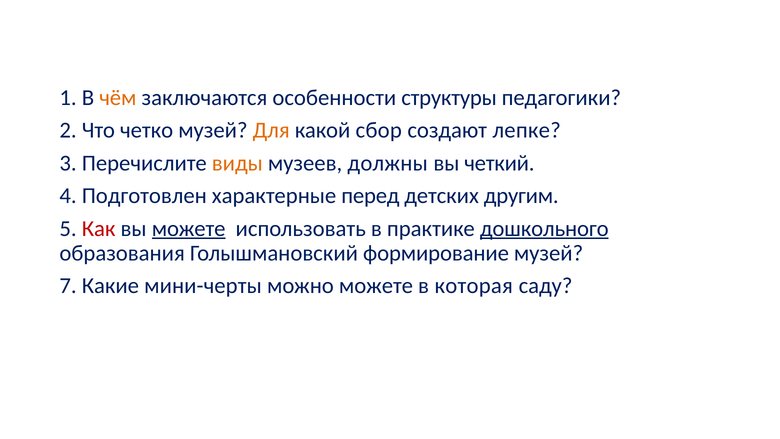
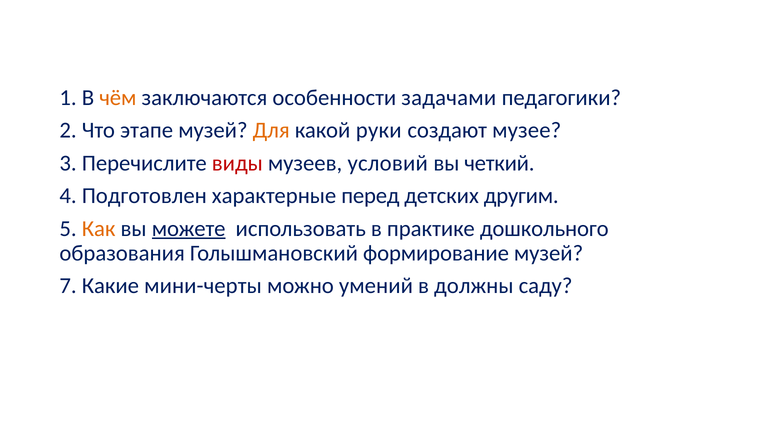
структуры: структуры -> задачами
четко: четко -> этапе
сбор: сбор -> руки
лепке: лепке -> музее
виды colour: orange -> red
должны: должны -> условий
Как colour: red -> orange
дошкольного underline: present -> none
можно можете: можете -> умений
которая: которая -> должны
